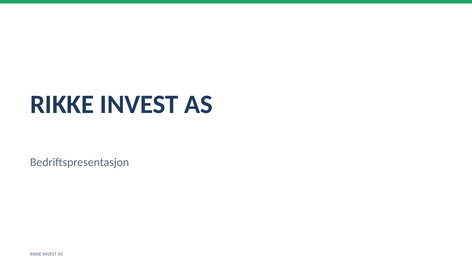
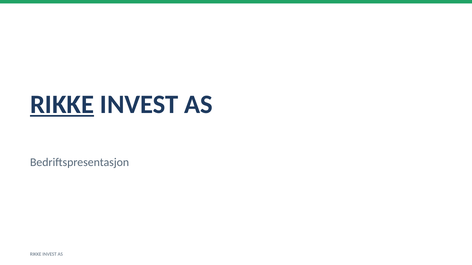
RIKKE at (62, 105) underline: none -> present
